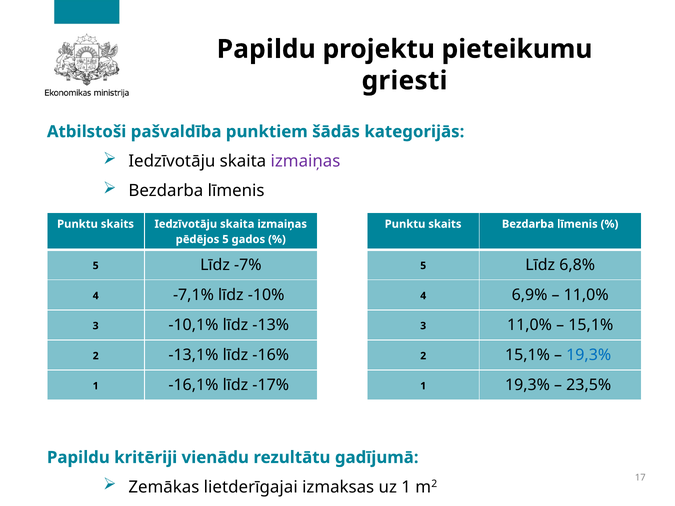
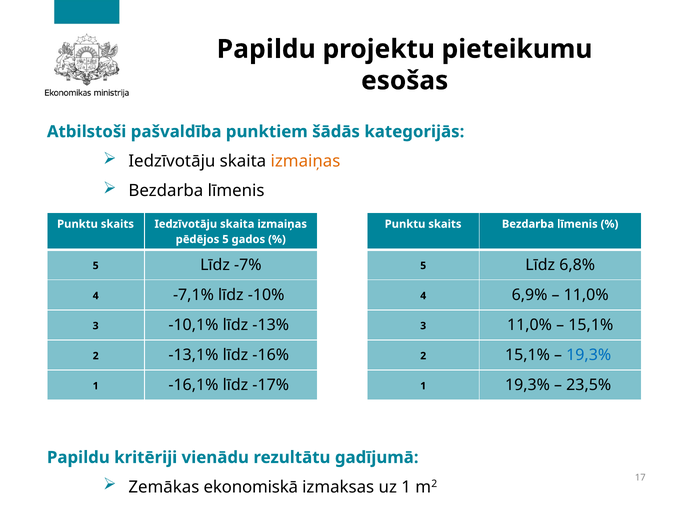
griesti: griesti -> esošas
izmaiņas at (305, 161) colour: purple -> orange
lietderīgajai: lietderīgajai -> ekonomiskā
